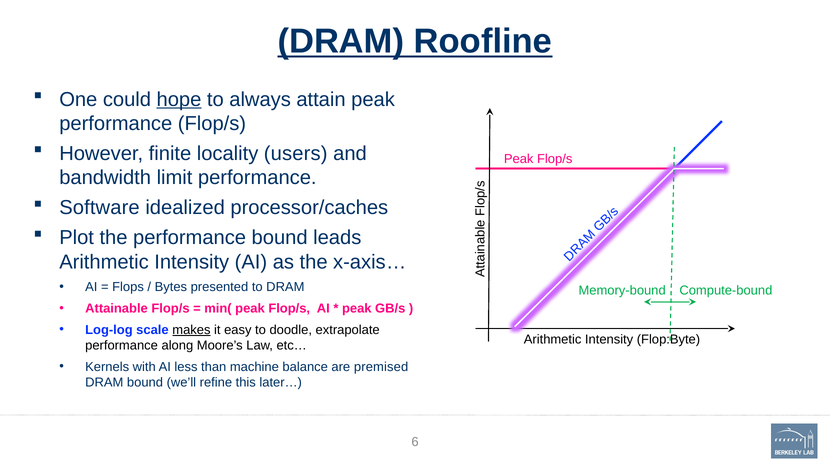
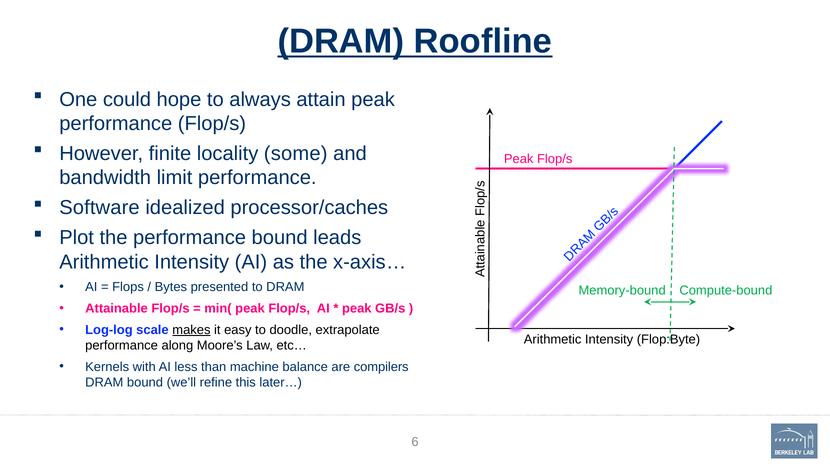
hope underline: present -> none
users: users -> some
premised: premised -> compilers
